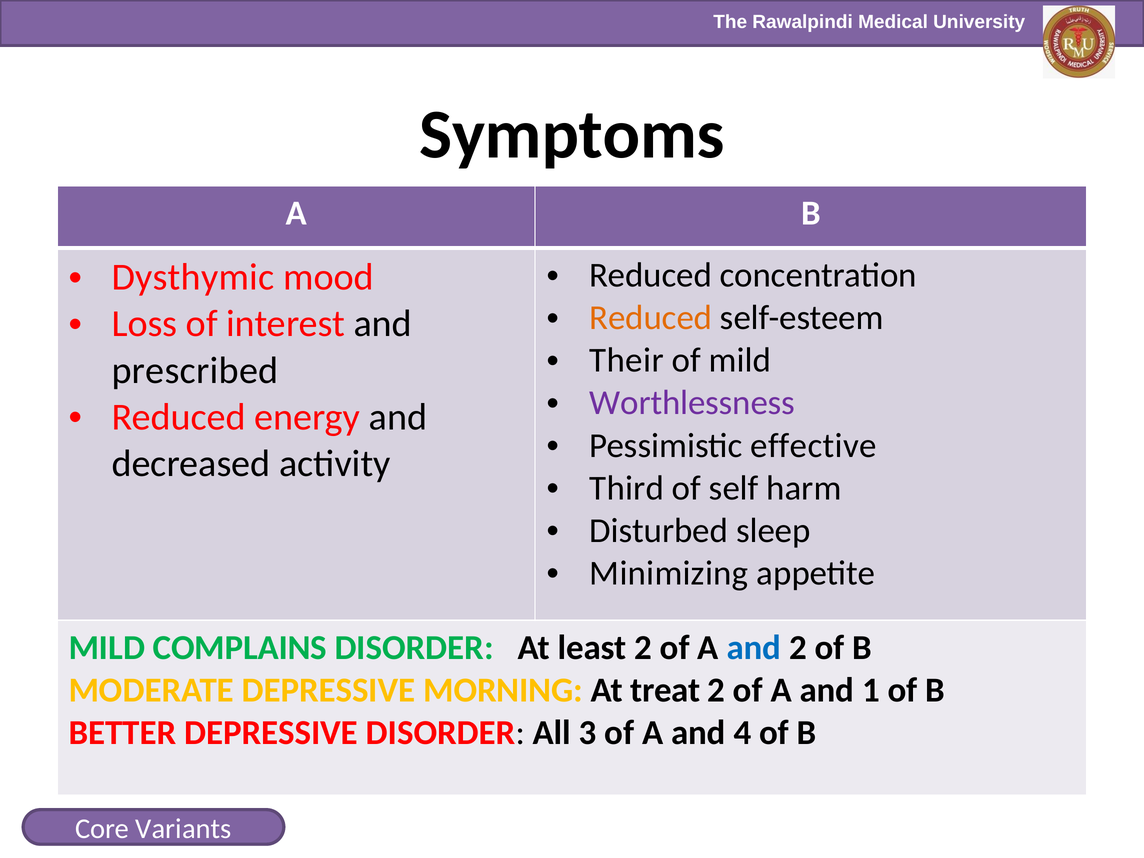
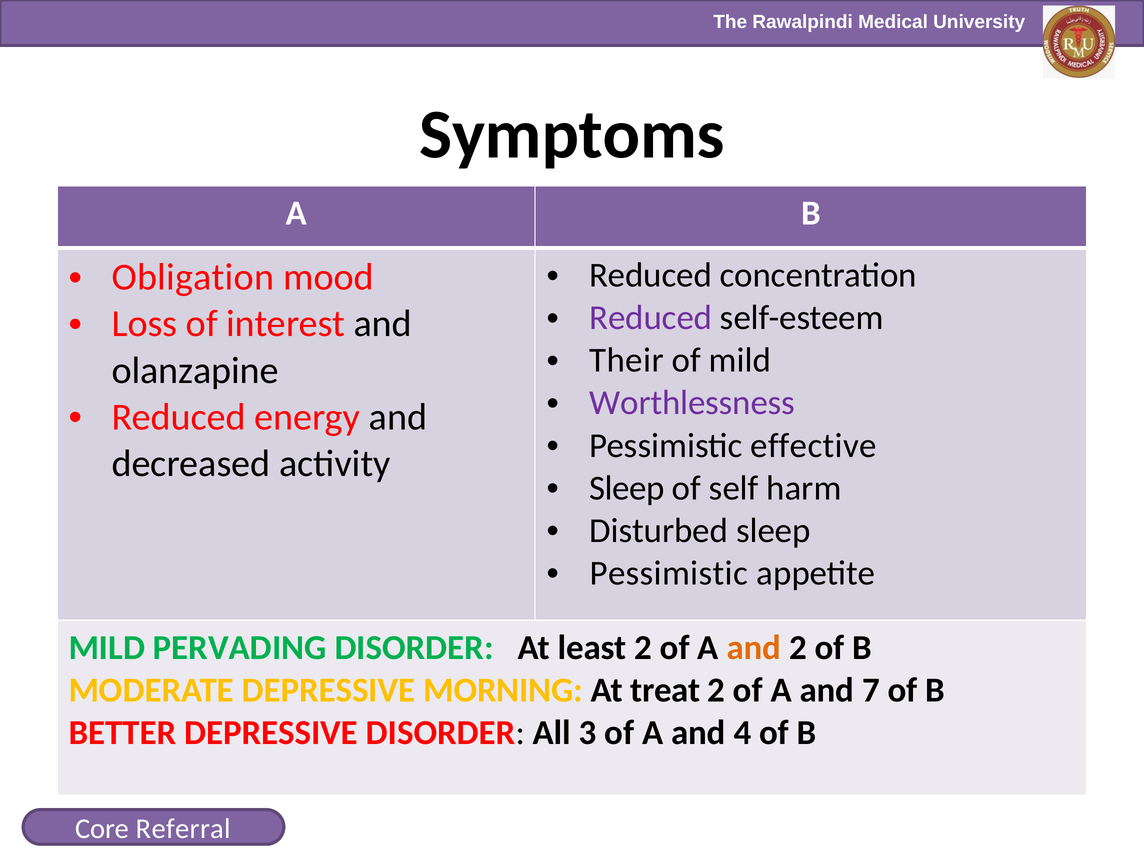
Dysthymic: Dysthymic -> Obligation
Reduced at (651, 318) colour: orange -> purple
prescribed: prescribed -> olanzapine
Third at (627, 488): Third -> Sleep
Minimizing at (669, 573): Minimizing -> Pessimistic
COMPLAINS: COMPLAINS -> PERVADING
and at (754, 648) colour: blue -> orange
1: 1 -> 7
Variants: Variants -> Referral
